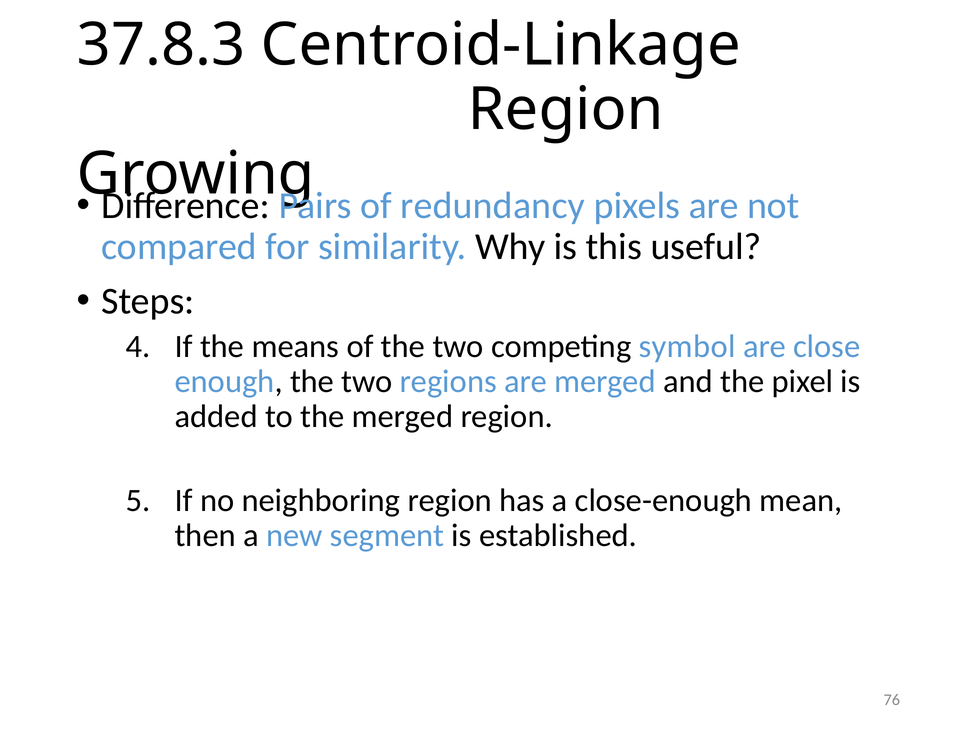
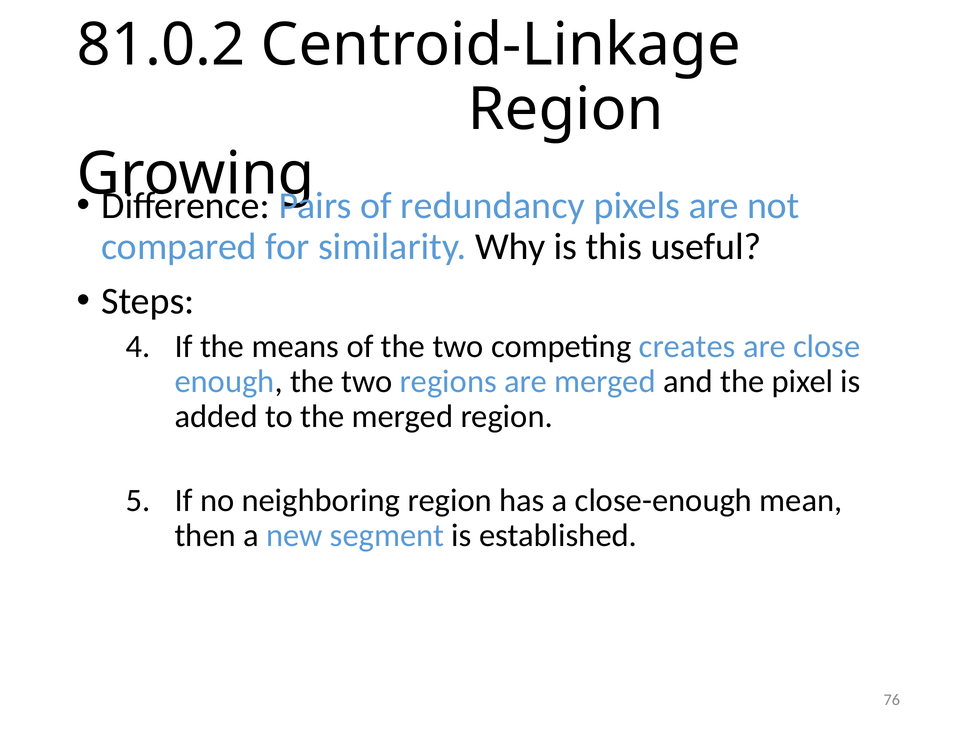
37.8.3: 37.8.3 -> 81.0.2
symbol: symbol -> creates
